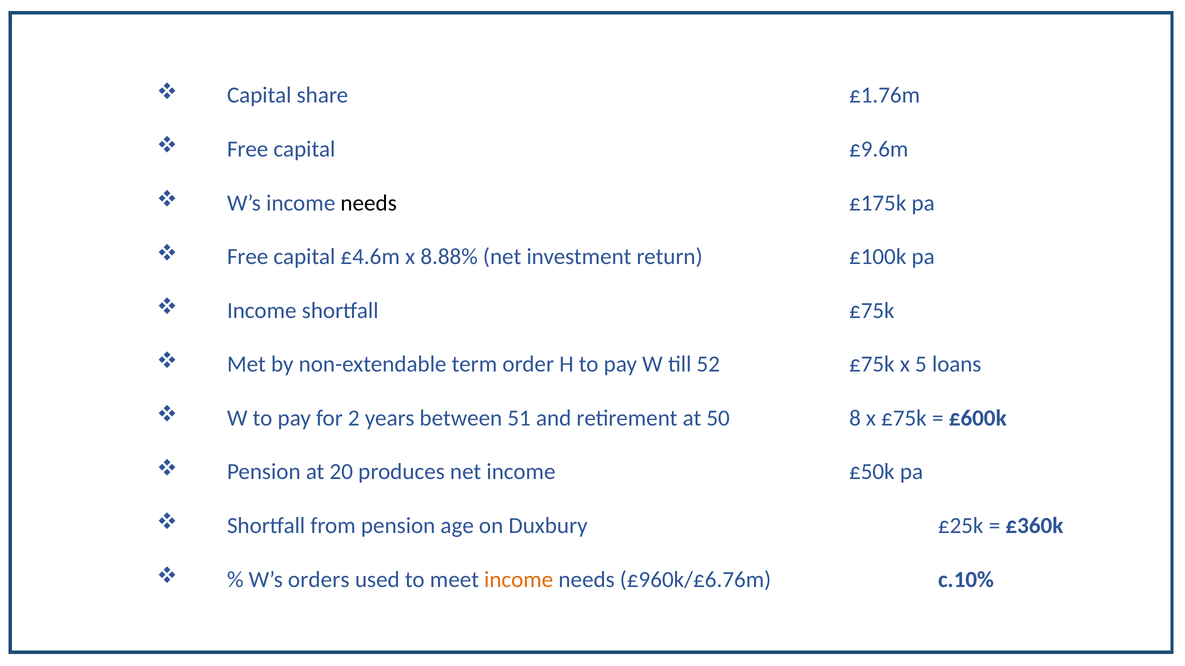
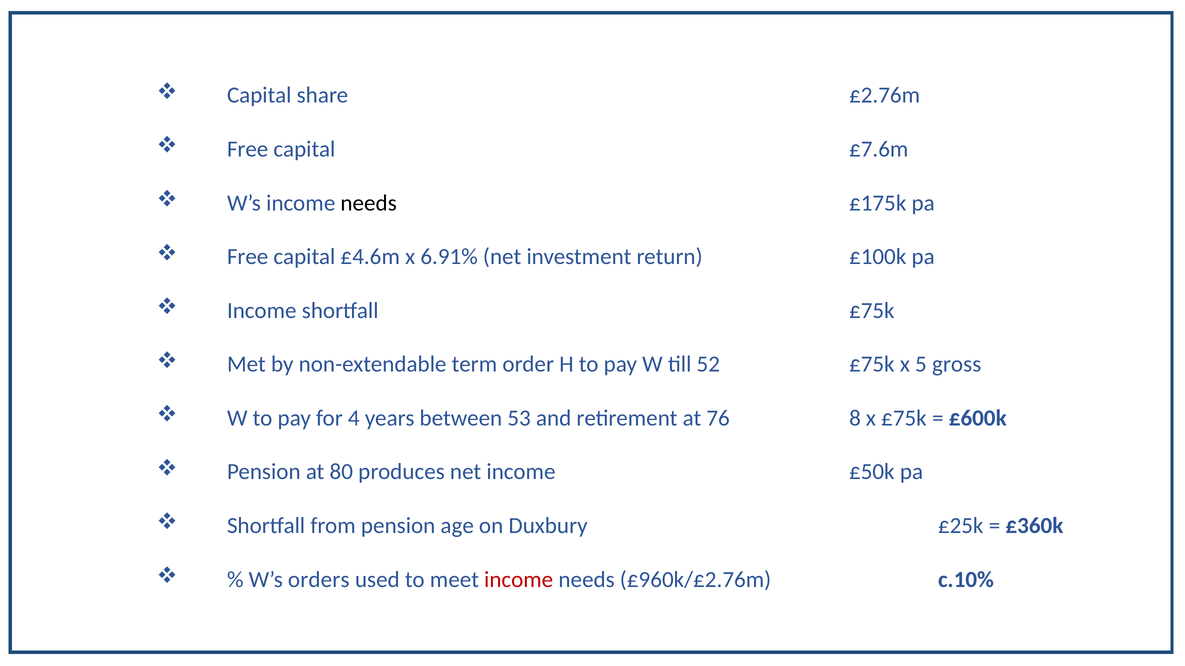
£1.76m: £1.76m -> £2.76m
£9.6m: £9.6m -> £7.6m
8.88%: 8.88% -> 6.91%
loans: loans -> gross
2: 2 -> 4
51: 51 -> 53
50: 50 -> 76
20: 20 -> 80
income at (519, 580) colour: orange -> red
£960k/£6.76m: £960k/£6.76m -> £960k/£2.76m
